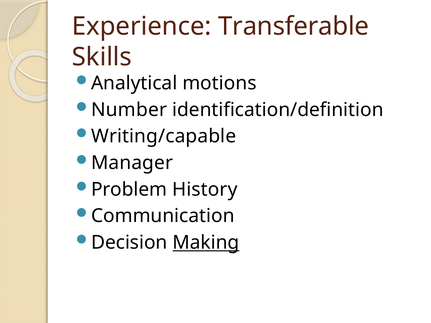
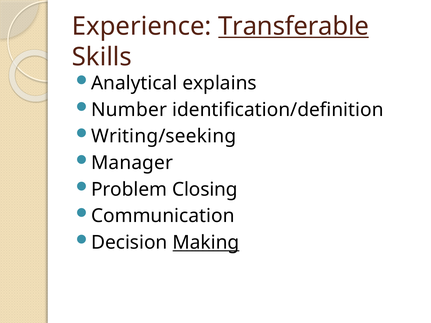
Transferable underline: none -> present
motions: motions -> explains
Writing/capable: Writing/capable -> Writing/seeking
History: History -> Closing
